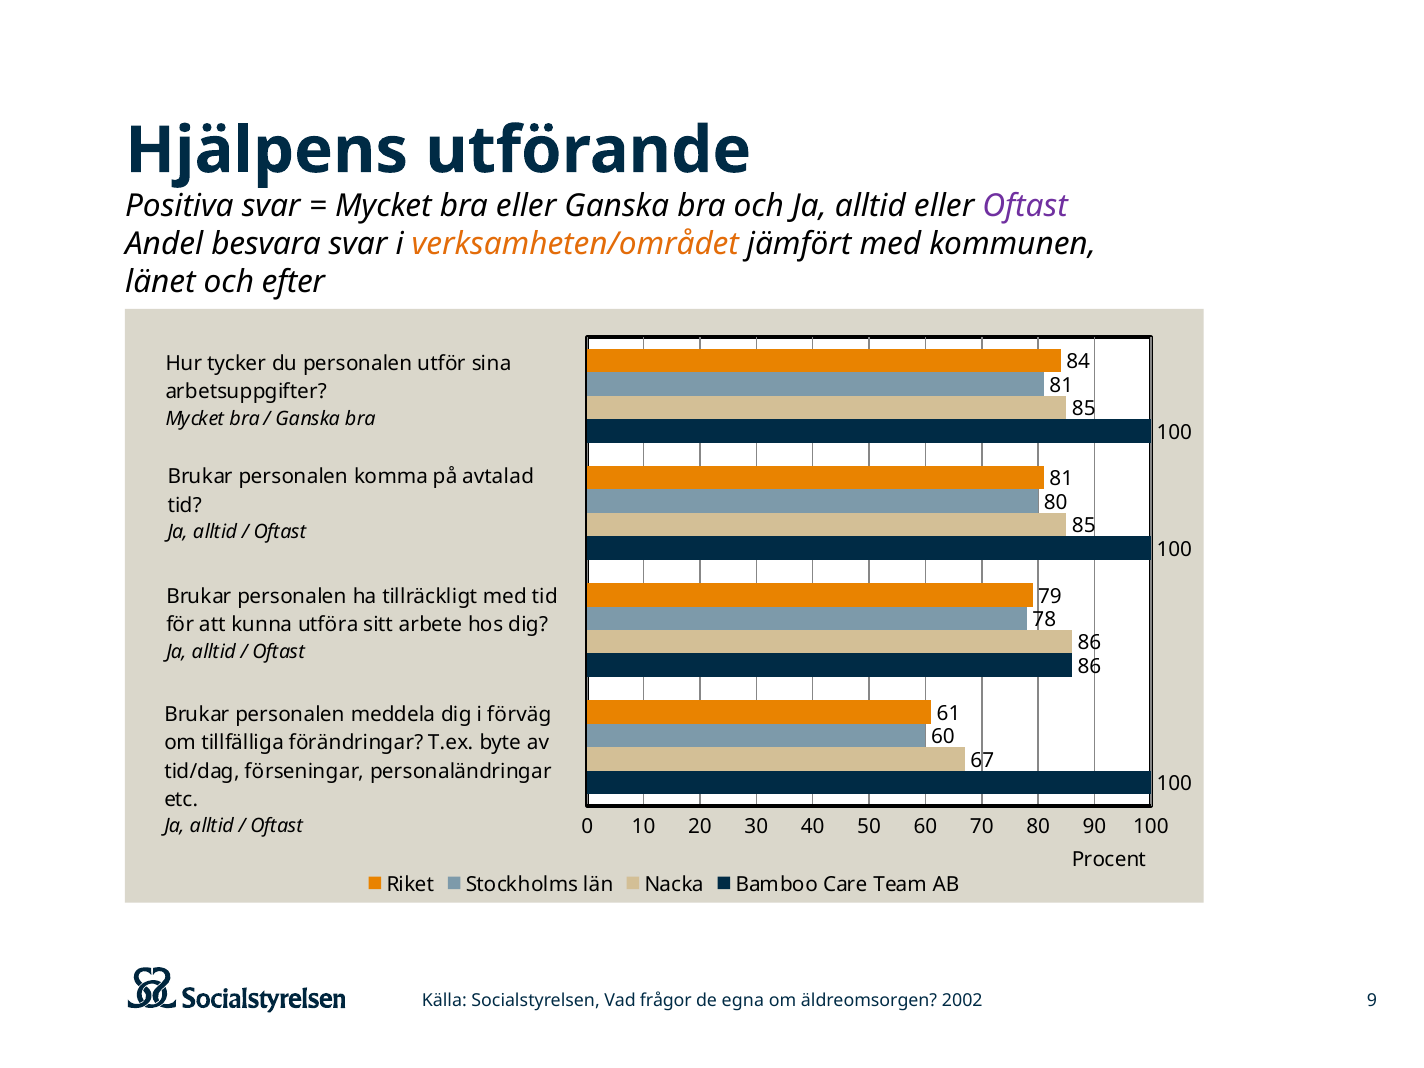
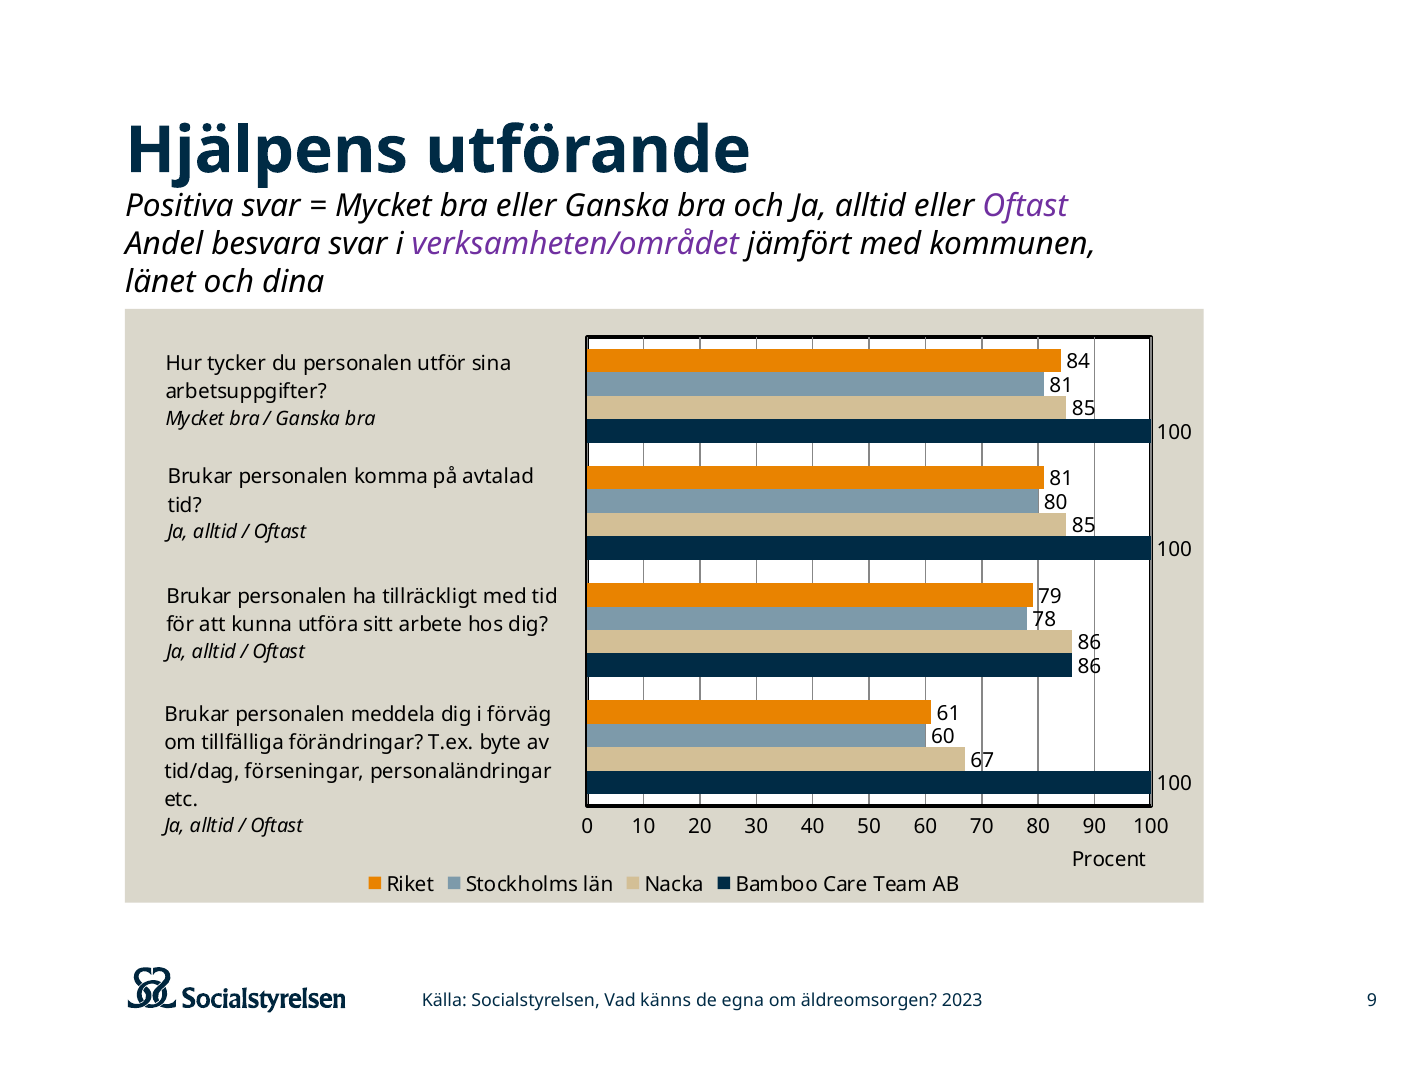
verksamheten/området colour: orange -> purple
efter: efter -> dina
frågor: frågor -> känns
2002: 2002 -> 2023
